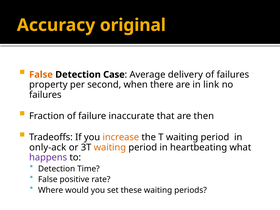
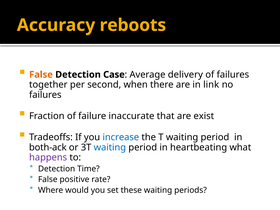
original: original -> reboots
property: property -> together
then: then -> exist
increase colour: orange -> blue
only-ack: only-ack -> both-ack
waiting at (110, 147) colour: orange -> blue
